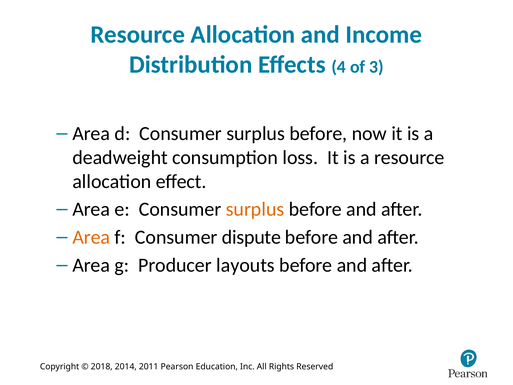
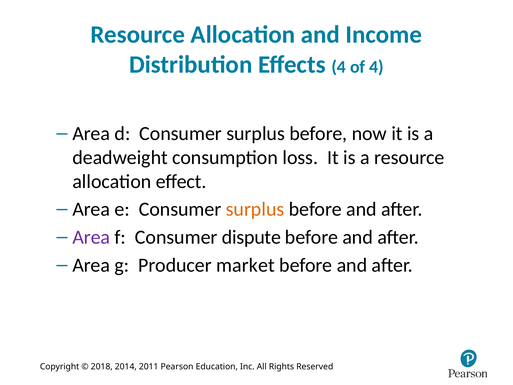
of 3: 3 -> 4
Area at (91, 237) colour: orange -> purple
layouts: layouts -> market
